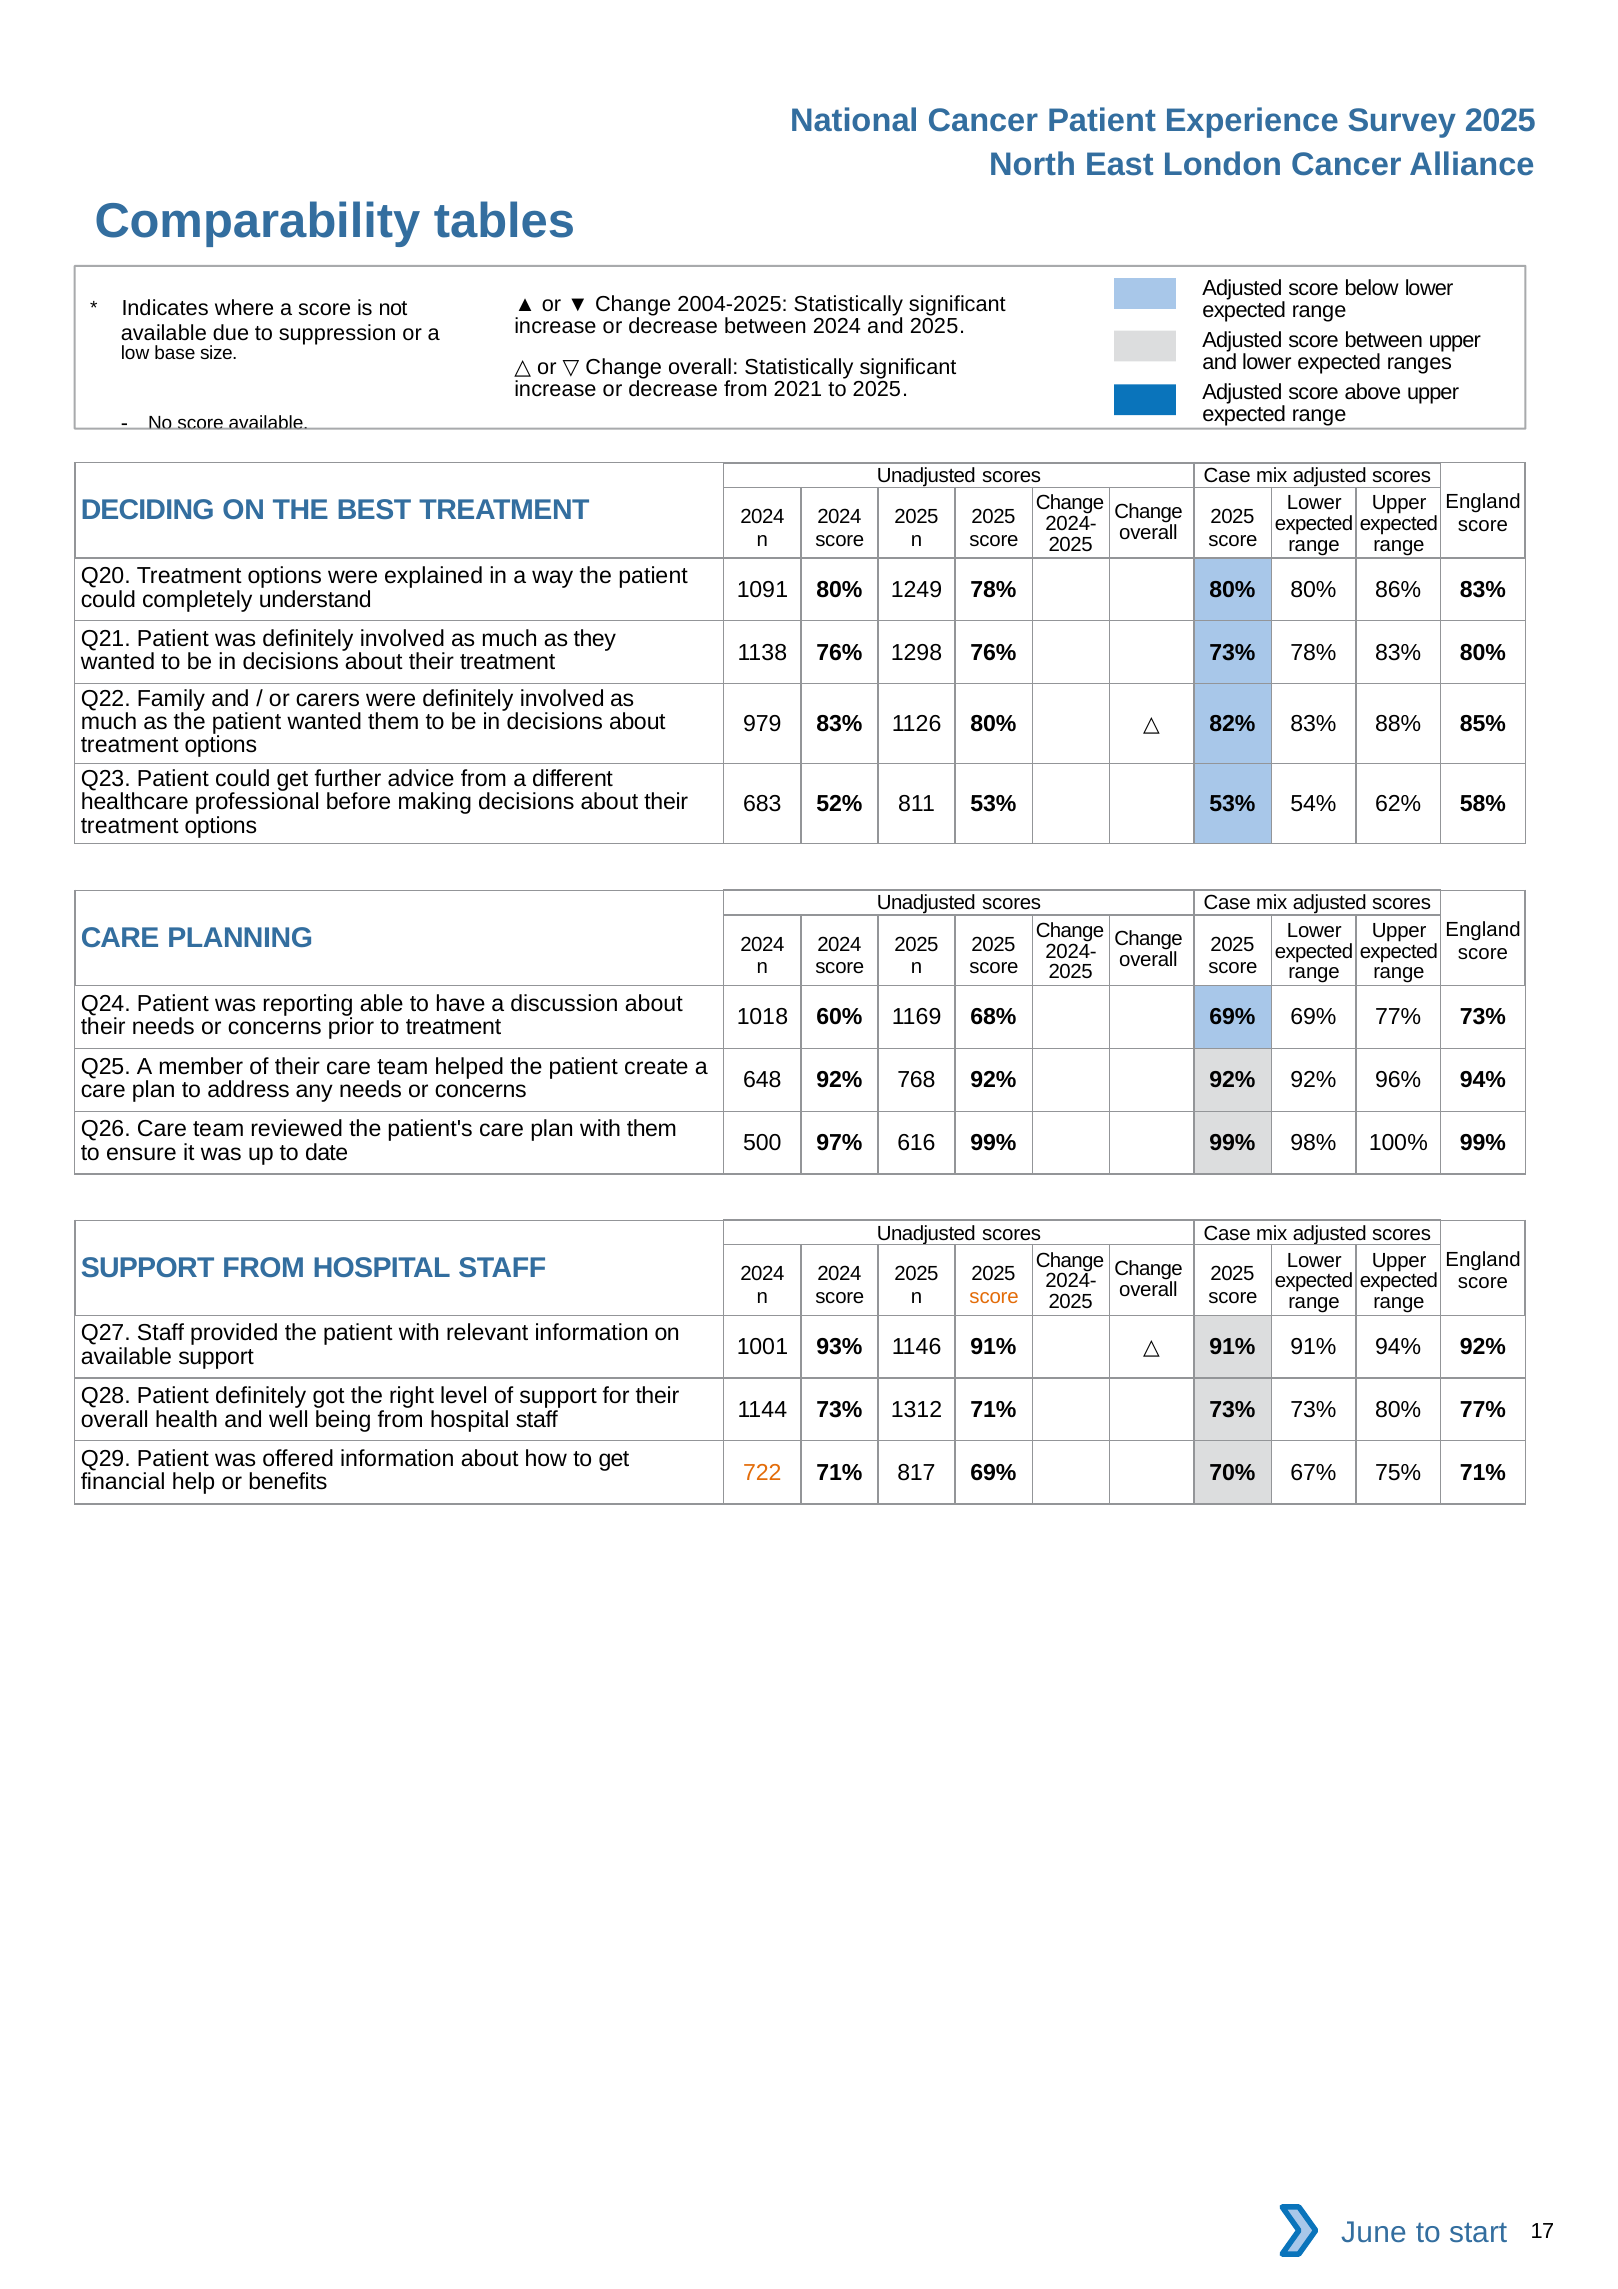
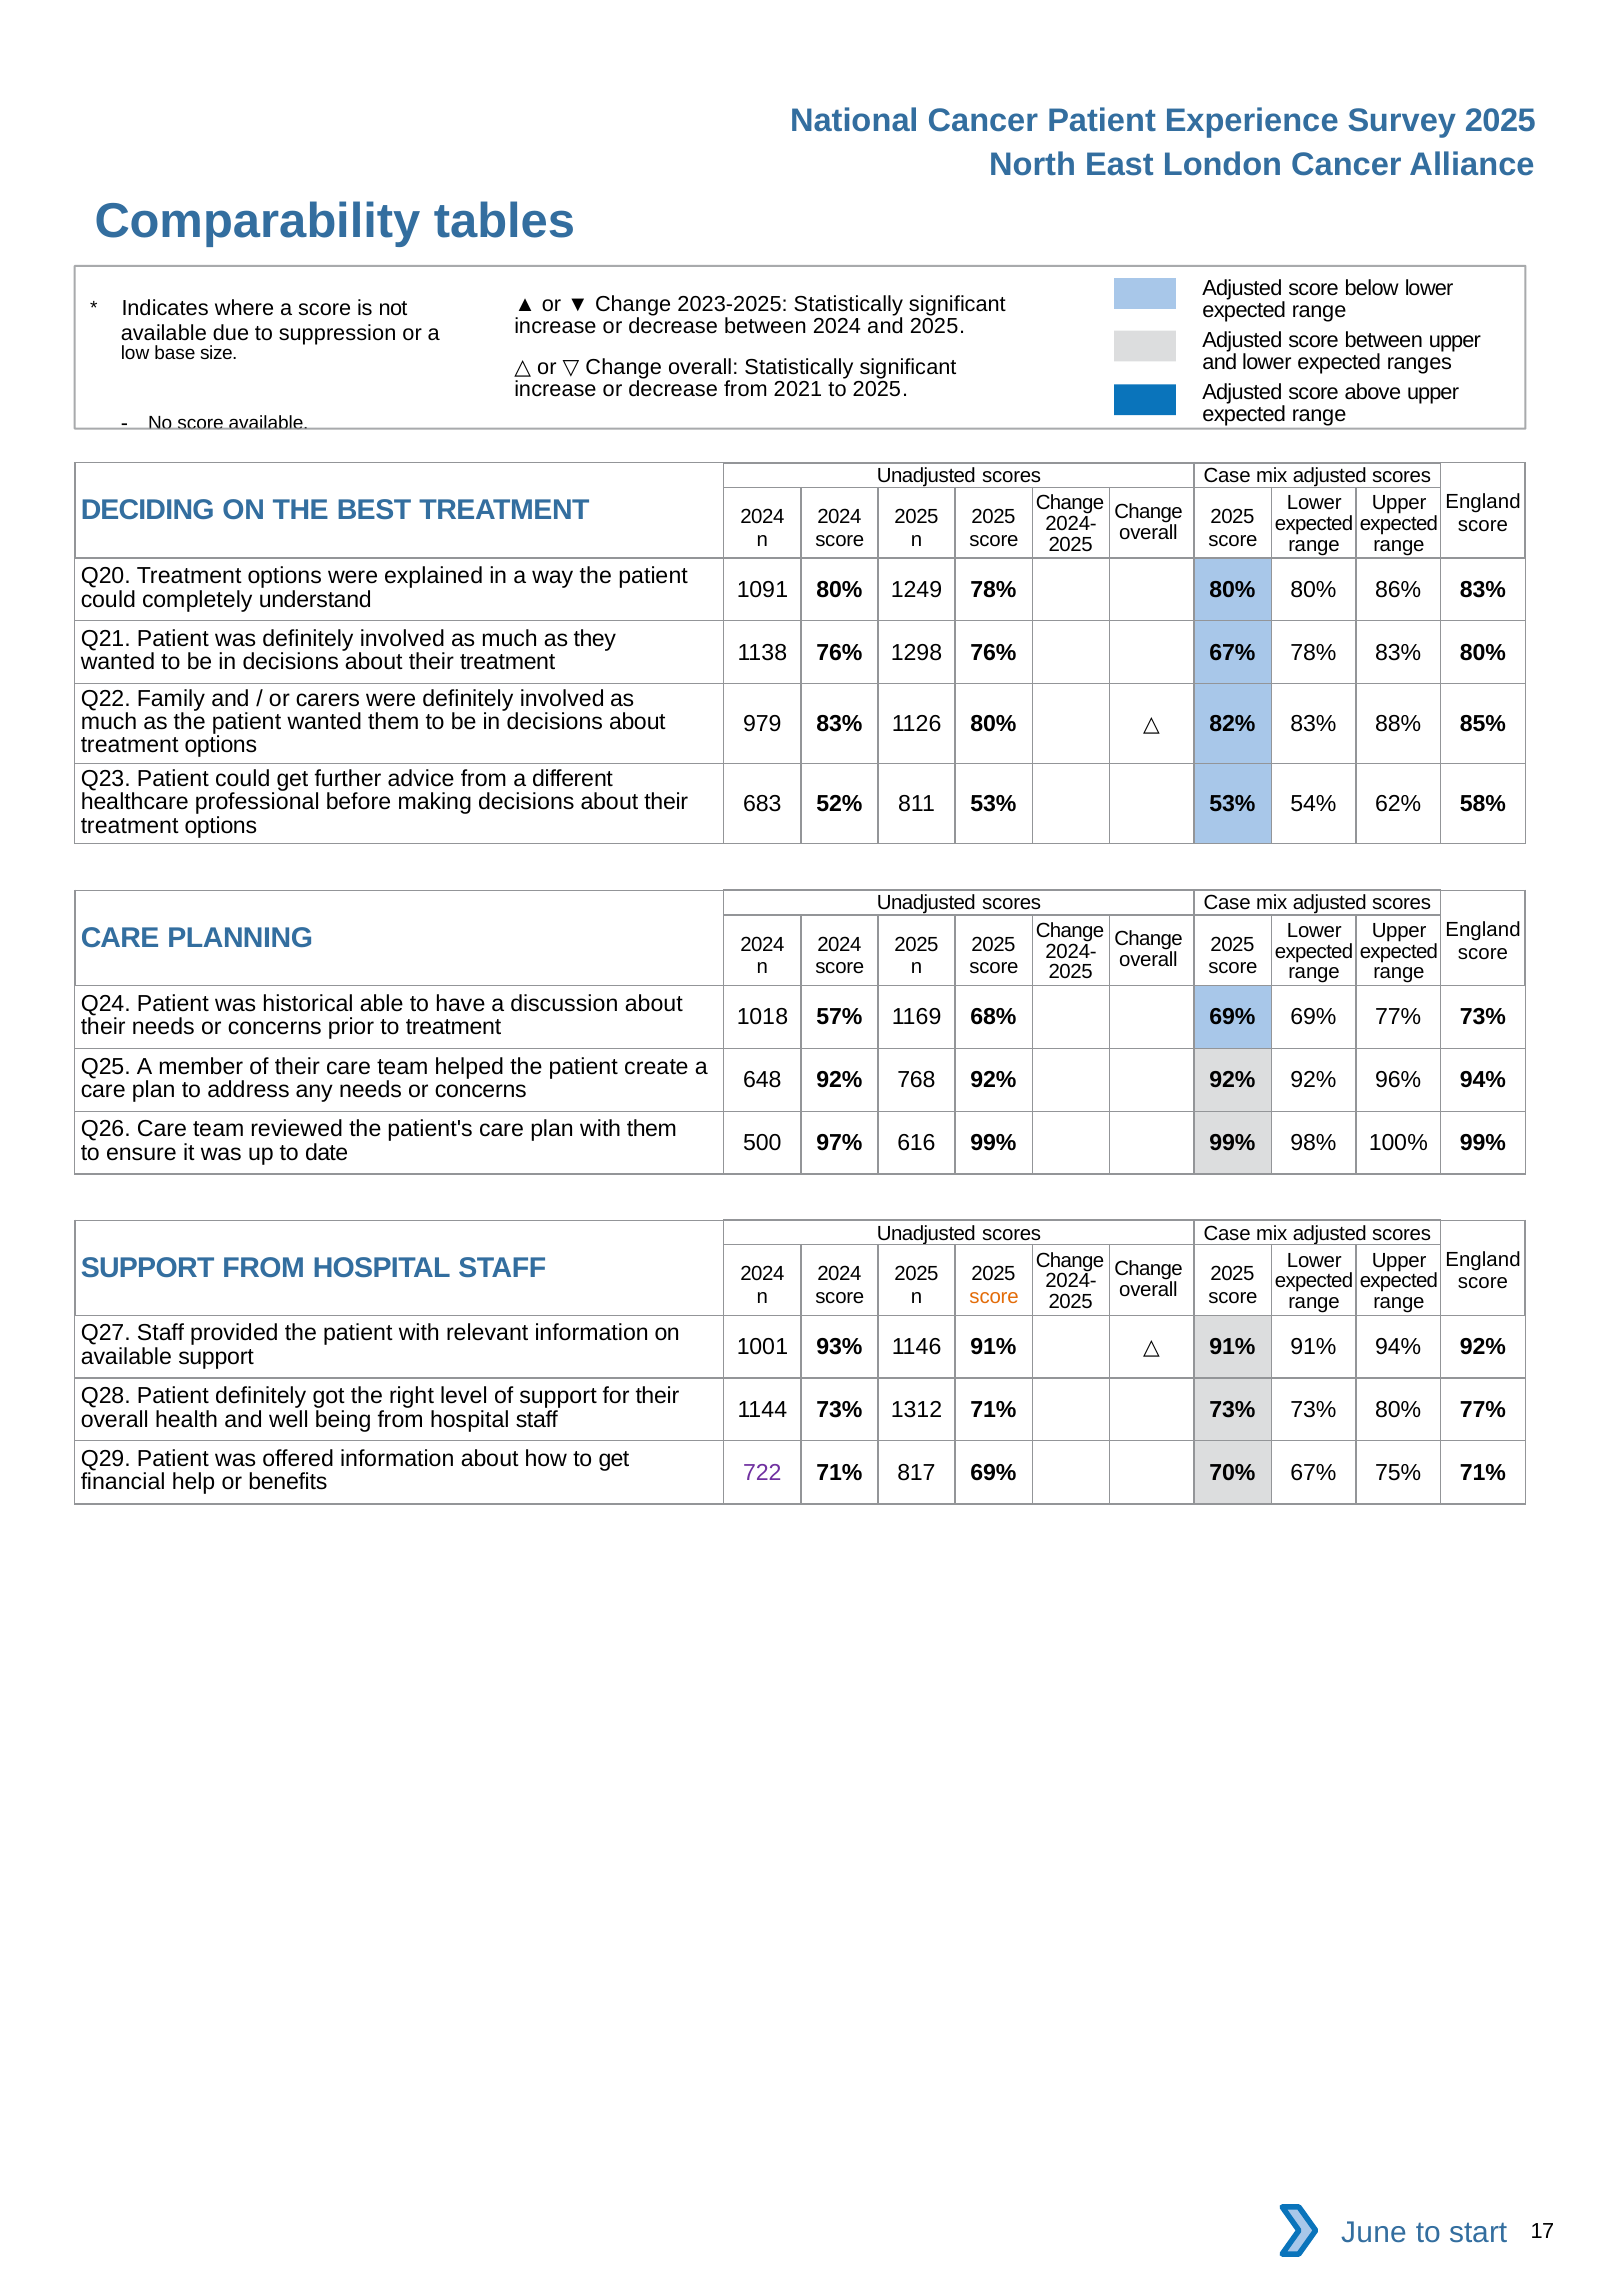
2004-2025: 2004-2025 -> 2023-2025
76% 73%: 73% -> 67%
reporting: reporting -> historical
60%: 60% -> 57%
722 colour: orange -> purple
